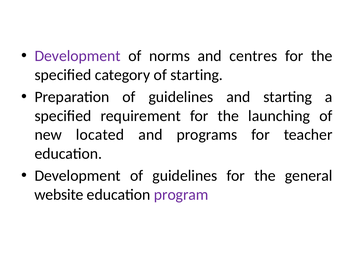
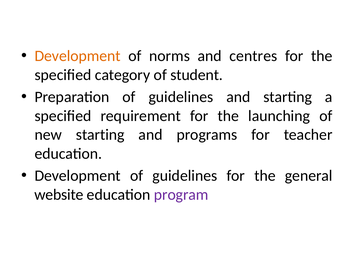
Development at (78, 56) colour: purple -> orange
of starting: starting -> student
new located: located -> starting
